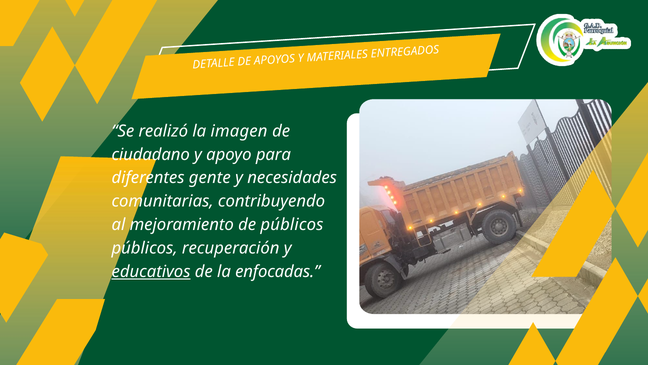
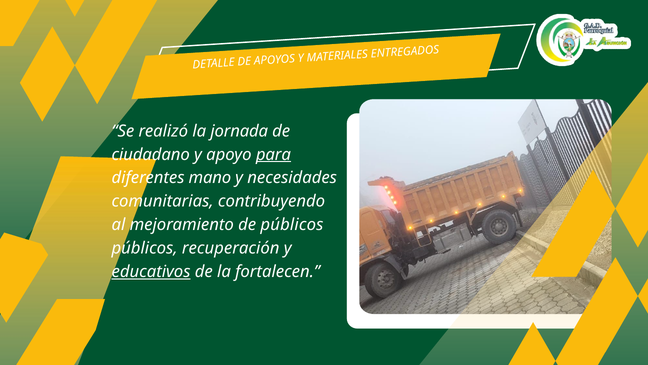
imagen: imagen -> jornada
para underline: none -> present
gente: gente -> mano
enfocadas: enfocadas -> fortalecen
